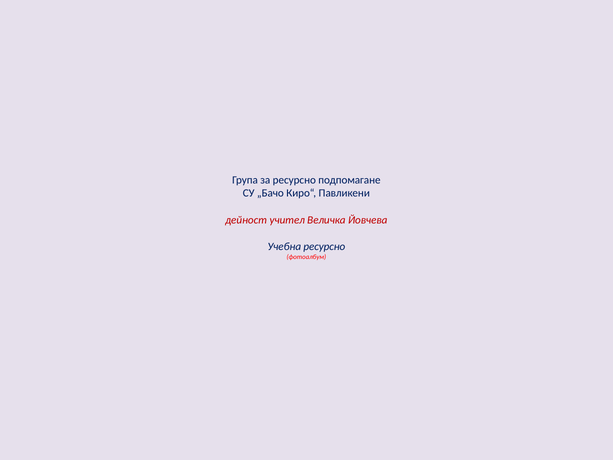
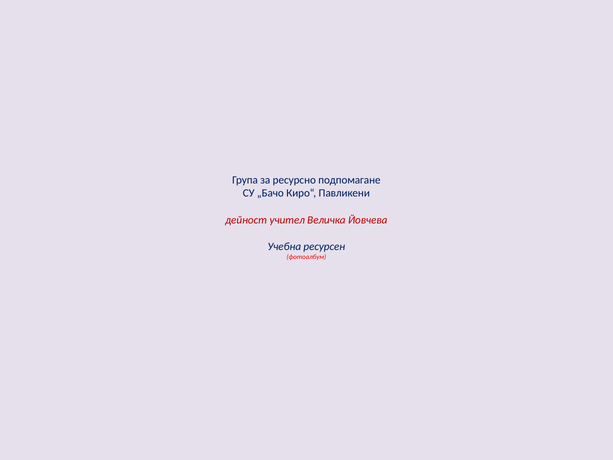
Учебна ресурсно: ресурсно -> ресурсен
